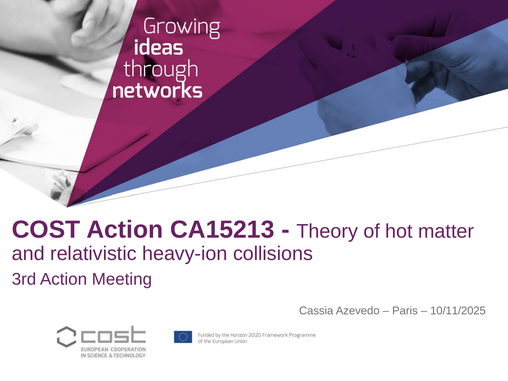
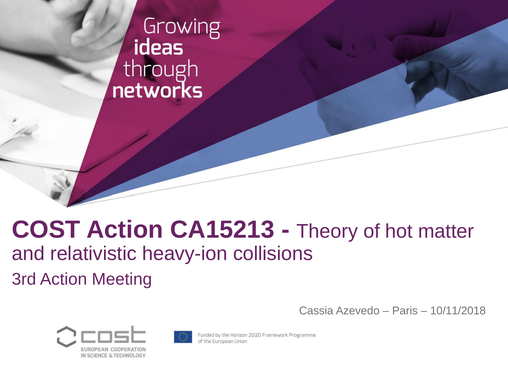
10/11/2025: 10/11/2025 -> 10/11/2018
